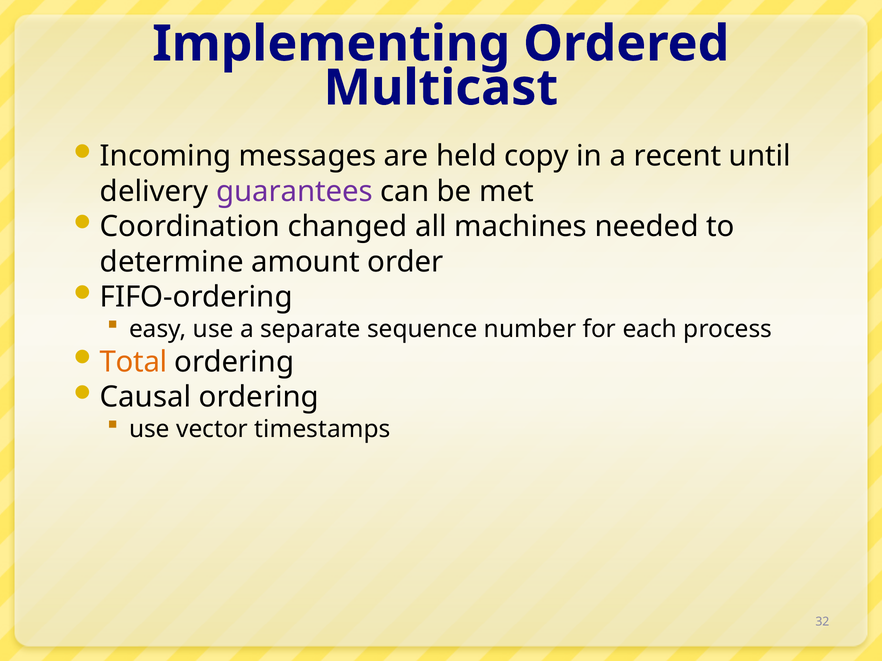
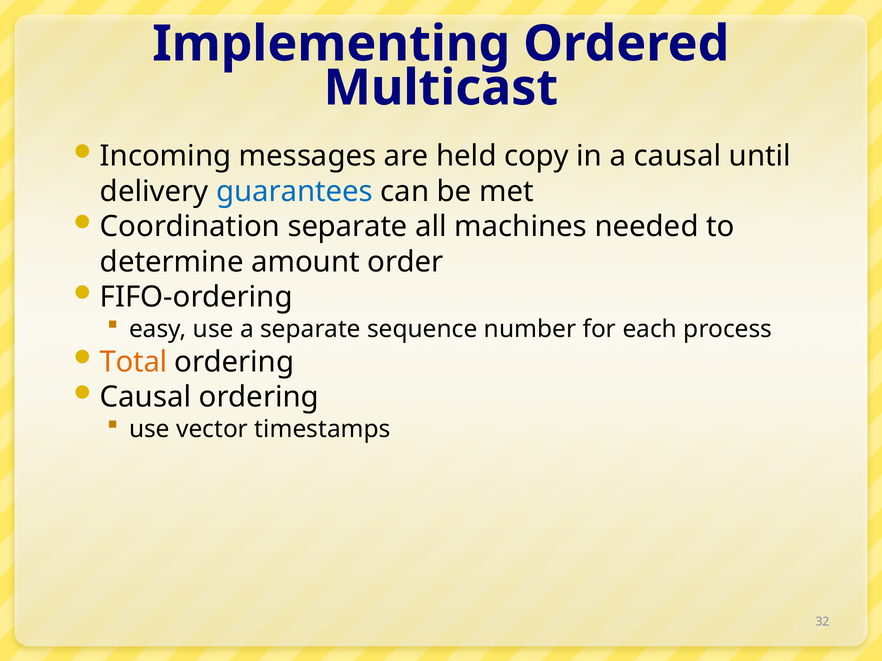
a recent: recent -> causal
guarantees colour: purple -> blue
Coordination changed: changed -> separate
